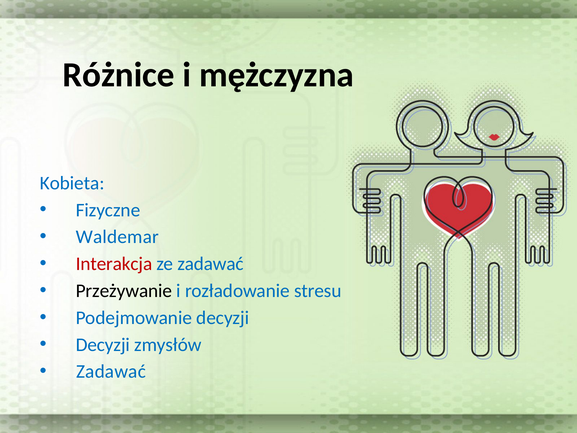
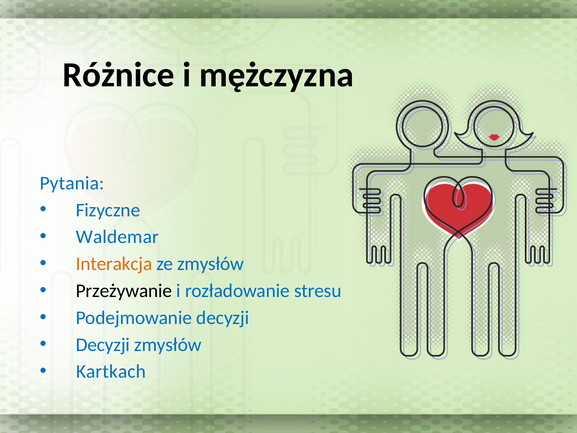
Kobieta: Kobieta -> Pytania
Interakcja colour: red -> orange
ze zadawać: zadawać -> zmysłów
Zadawać at (111, 371): Zadawać -> Kartkach
